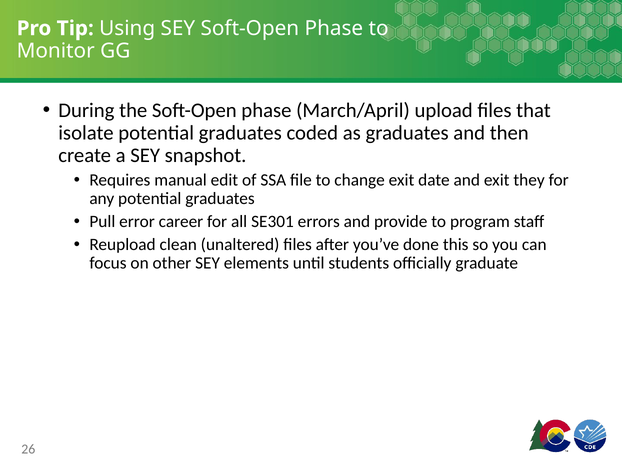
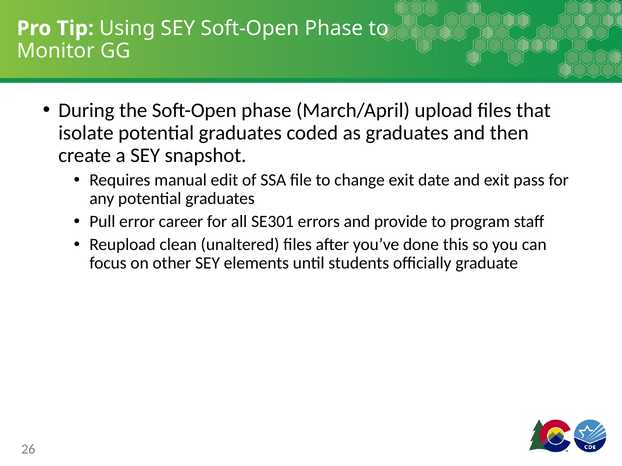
they: they -> pass
